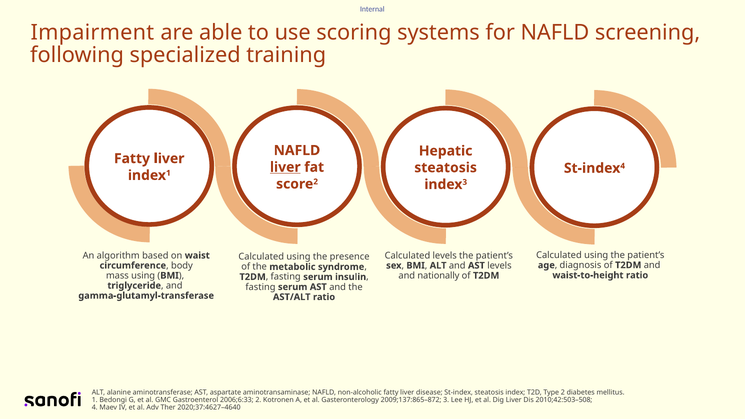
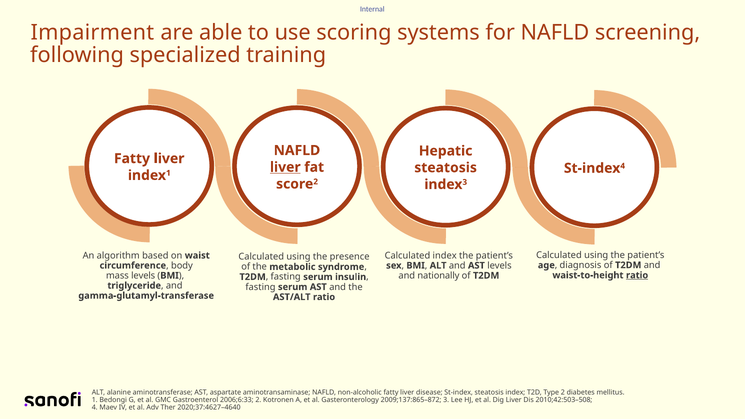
Calculated levels: levels -> index
mass using: using -> levels
ratio at (637, 275) underline: none -> present
